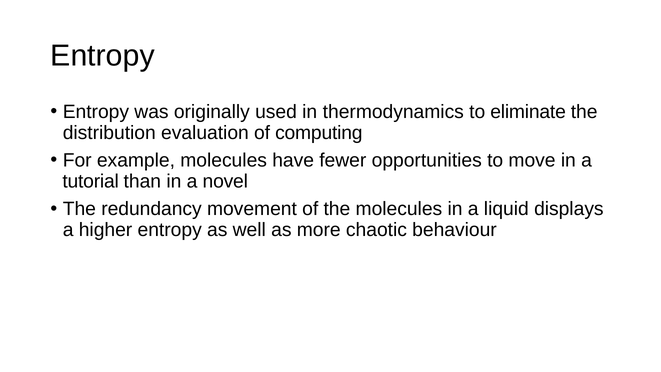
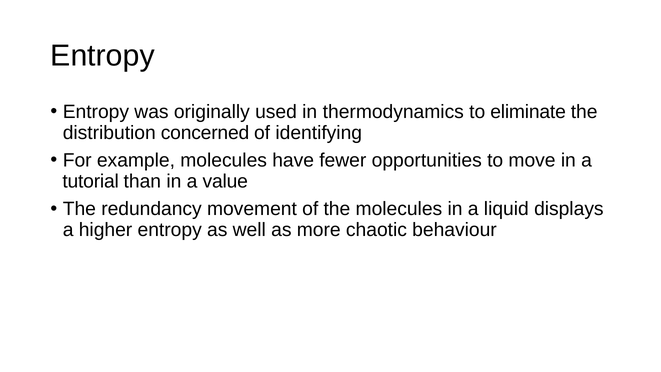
evaluation: evaluation -> concerned
computing: computing -> identifying
novel: novel -> value
